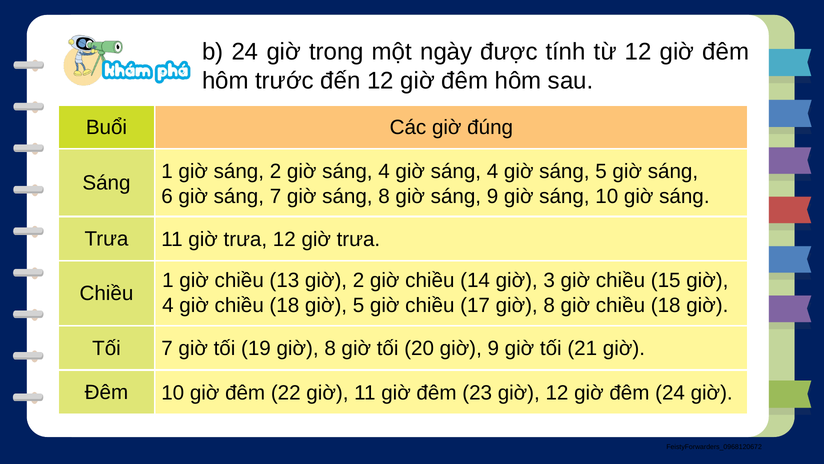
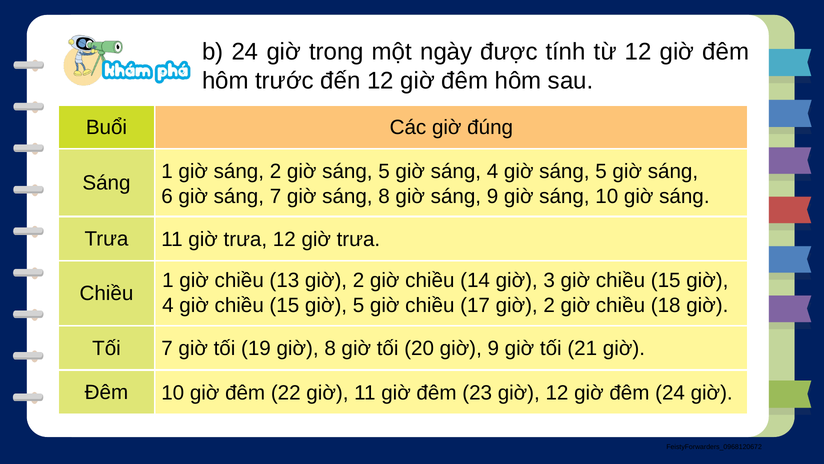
2 giờ sáng 4: 4 -> 5
4 giờ chiều 18: 18 -> 15
17 giờ 8: 8 -> 2
